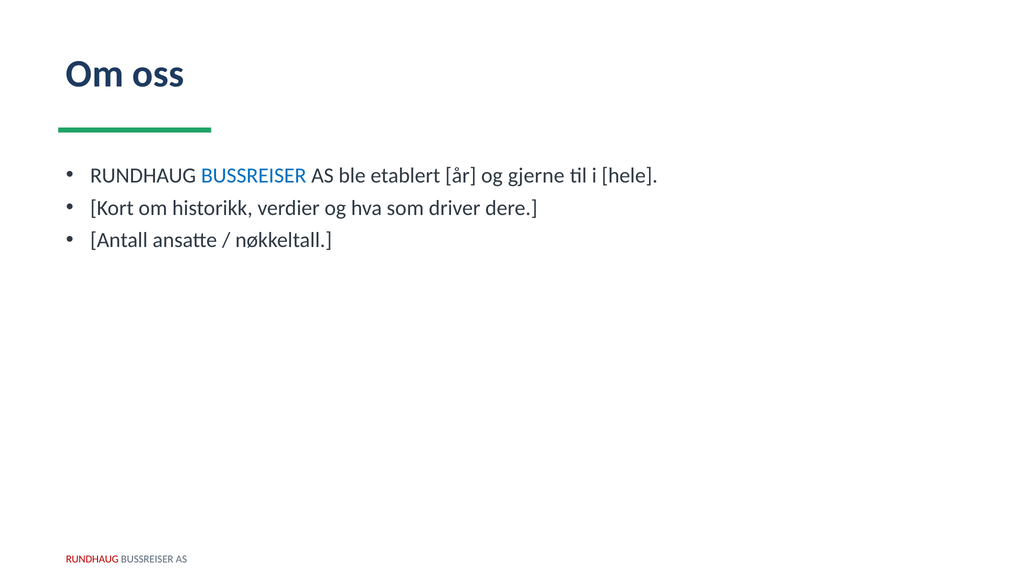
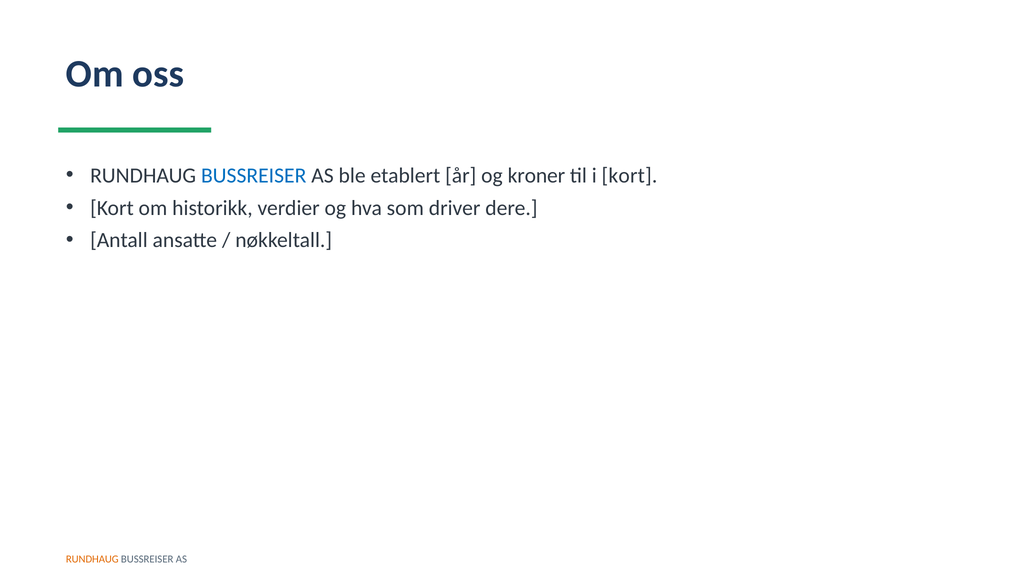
gjerne: gjerne -> kroner
i hele: hele -> kort
RUNDHAUG at (92, 559) colour: red -> orange
